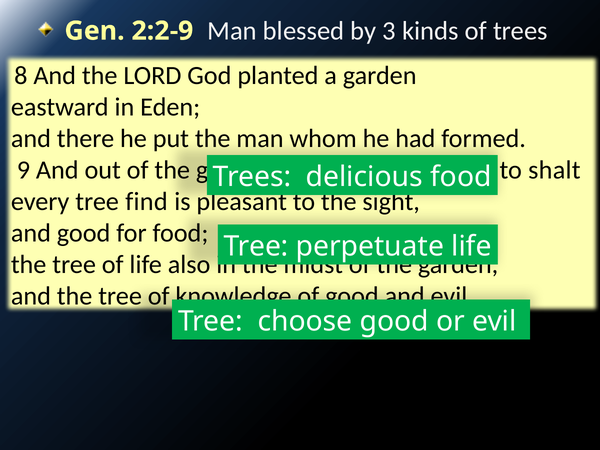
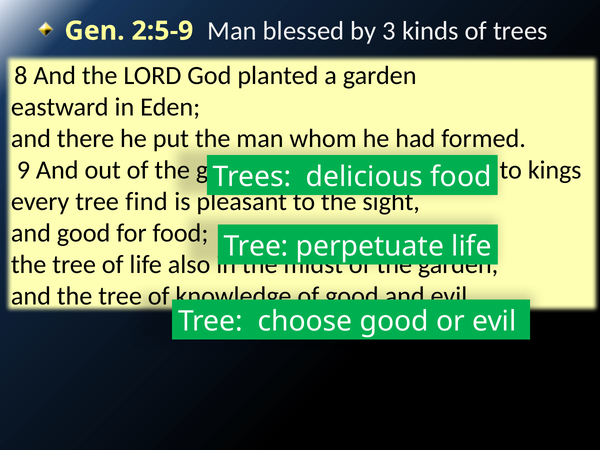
2:2-9: 2:2-9 -> 2:5-9
shalt: shalt -> kings
